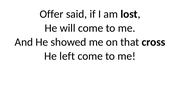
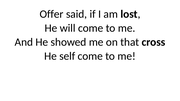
left: left -> self
